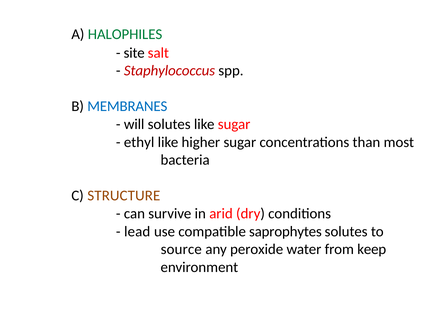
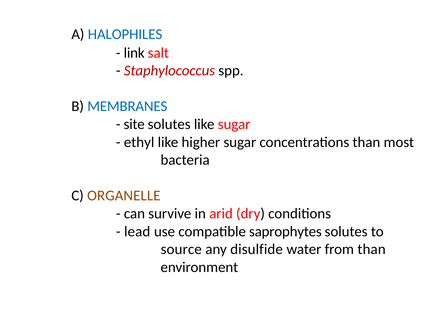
HALOPHILES colour: green -> blue
site: site -> link
will: will -> site
STRUCTURE: STRUCTURE -> ORGANELLE
peroxide: peroxide -> disulfide
from keep: keep -> than
